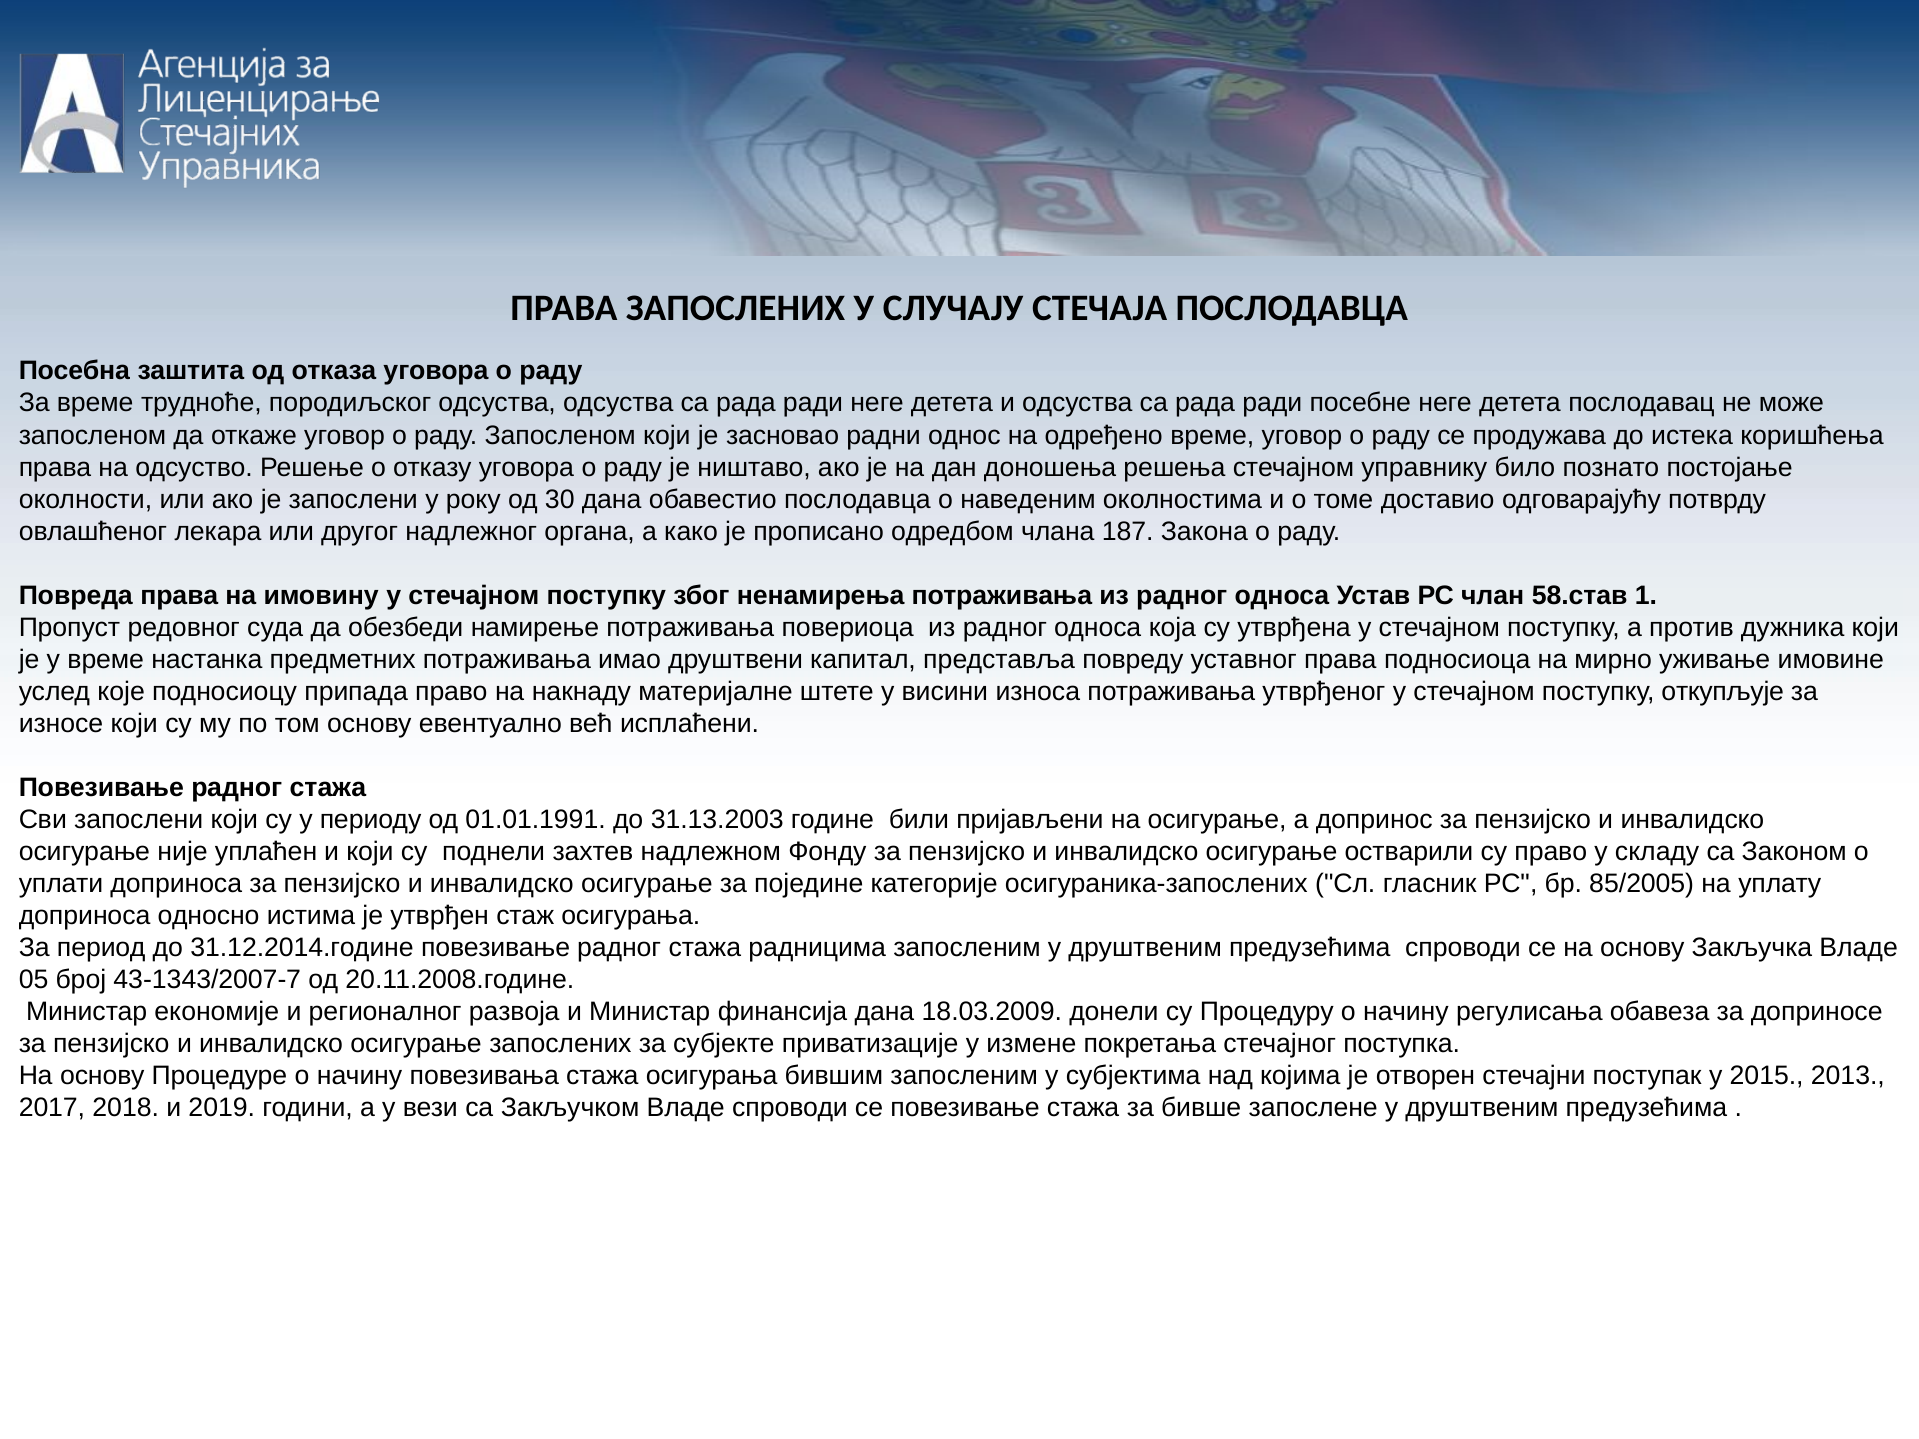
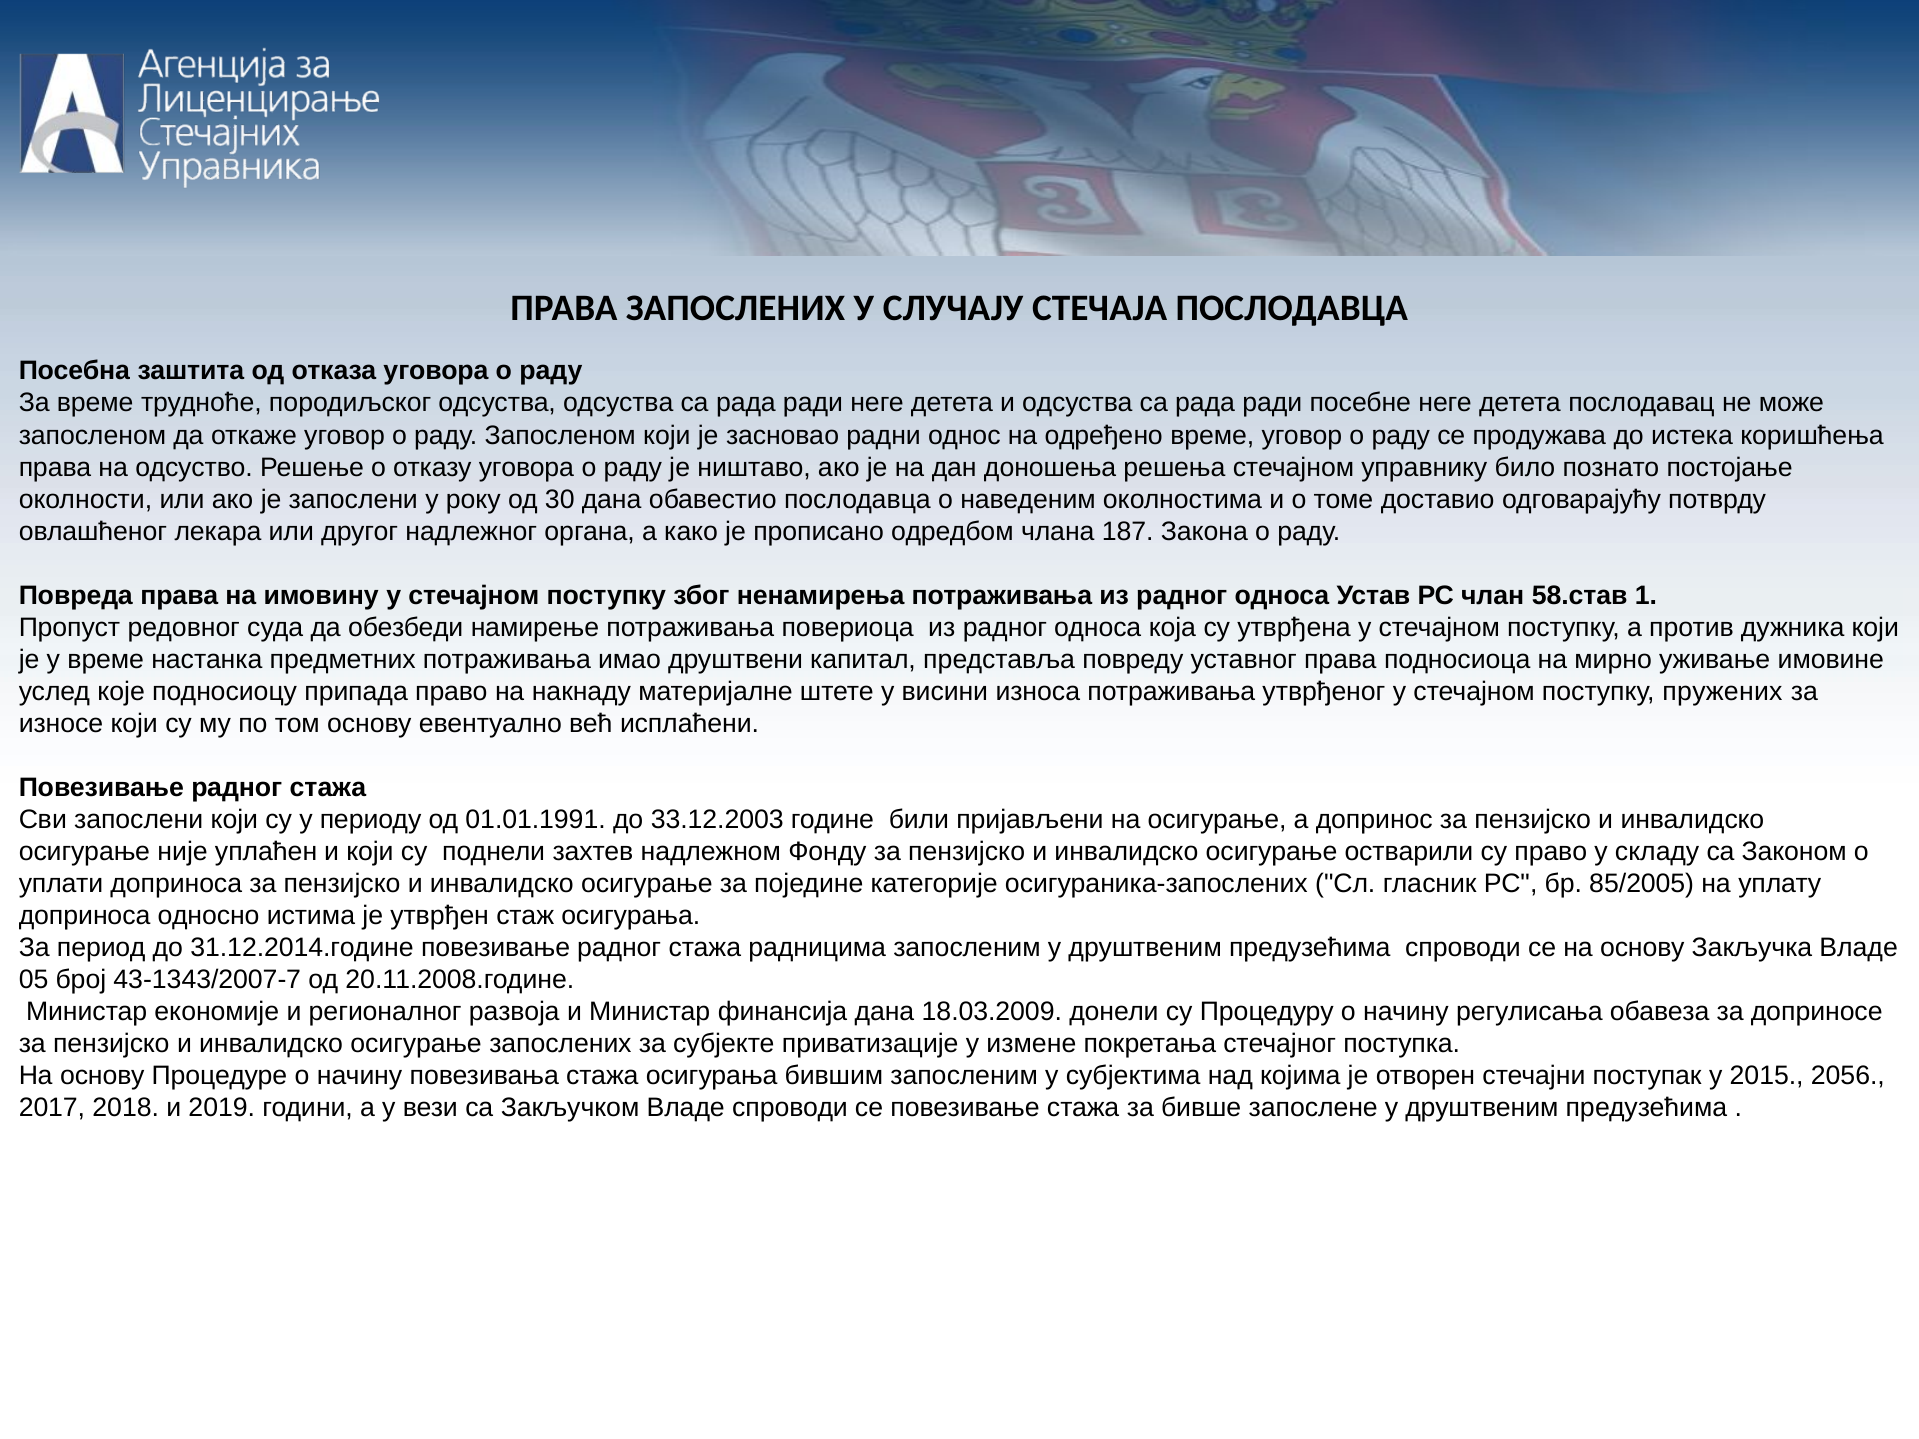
откупљује: откупљује -> пружених
31.13.2003: 31.13.2003 -> 33.12.2003
2013: 2013 -> 2056
